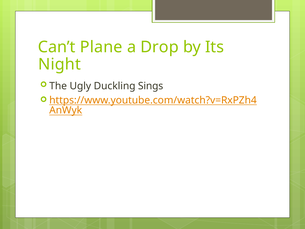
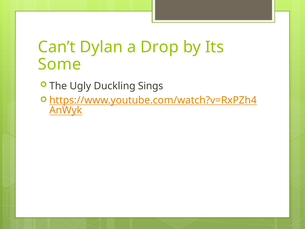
Plane: Plane -> Dylan
Night: Night -> Some
